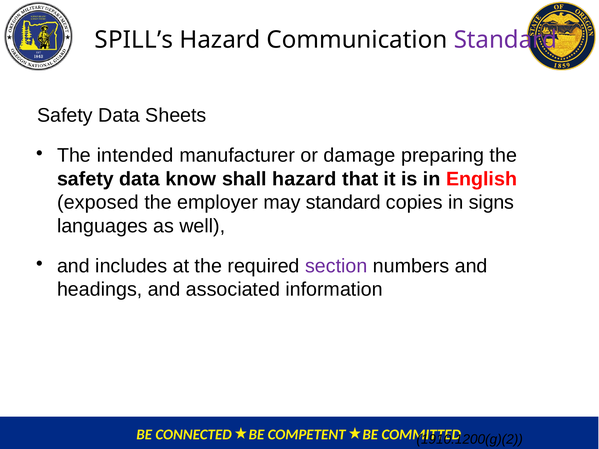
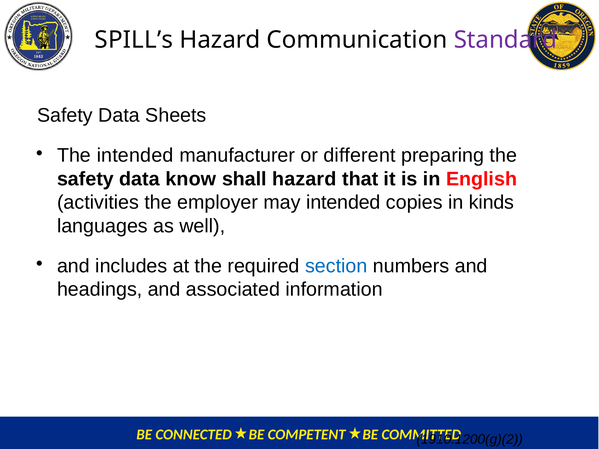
damage: damage -> different
exposed: exposed -> activities
may standard: standard -> intended
signs: signs -> kinds
section colour: purple -> blue
